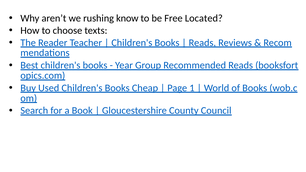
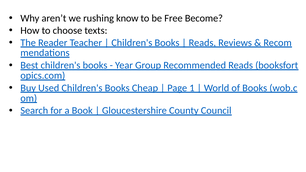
Located: Located -> Become
